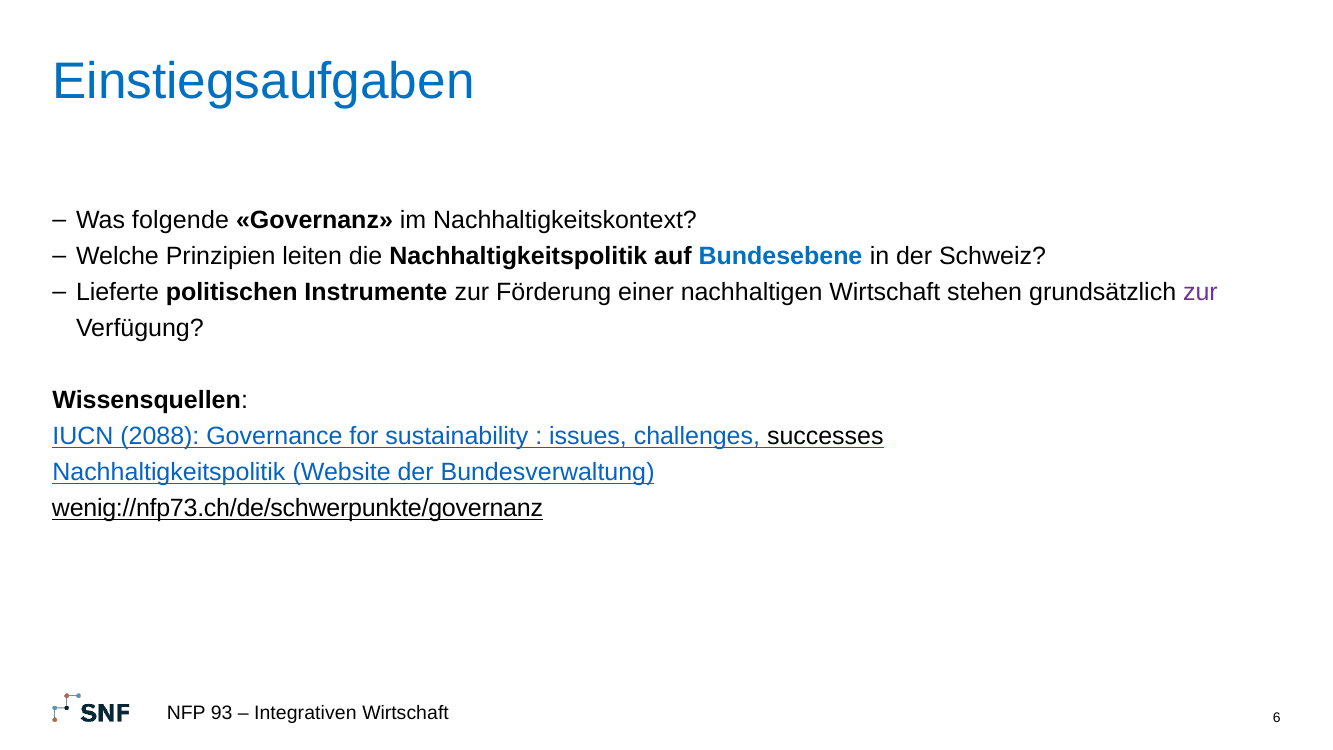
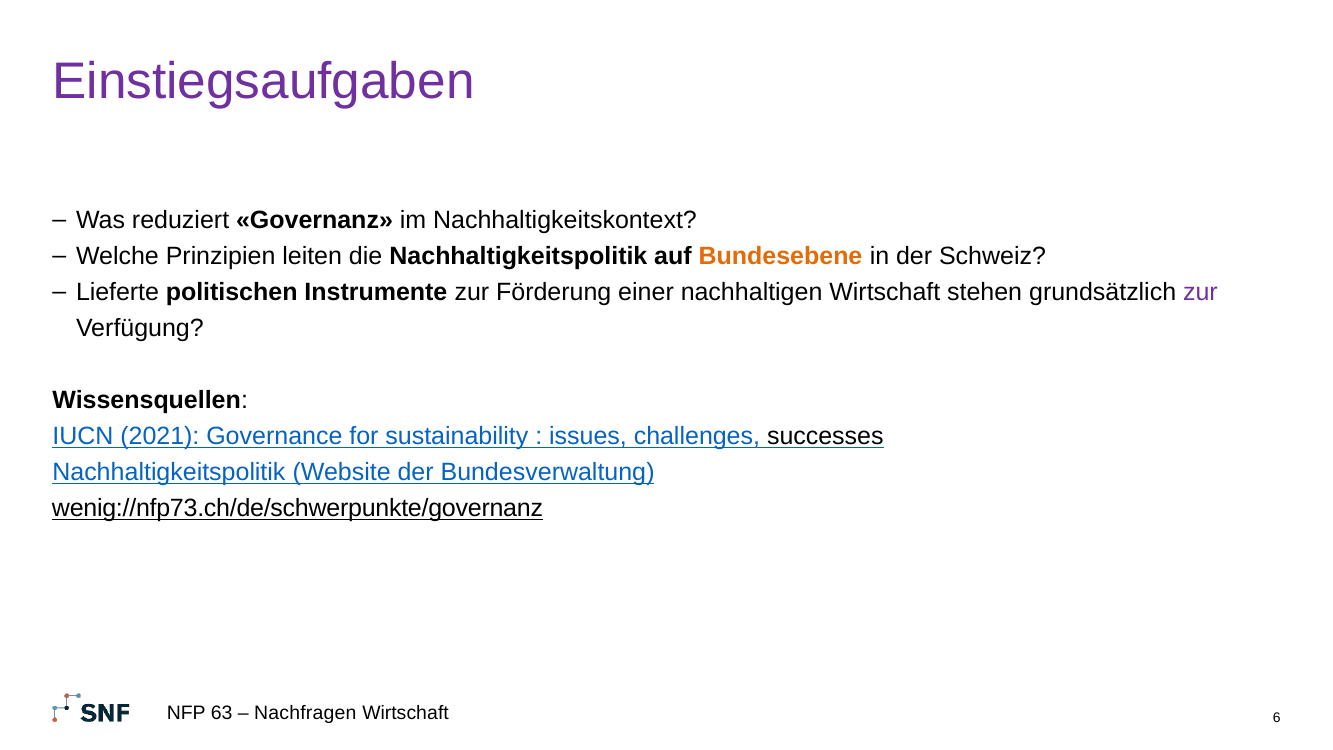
Einstiegsaufgaben colour: blue -> purple
folgende: folgende -> reduziert
Bundesebene colour: blue -> orange
2088: 2088 -> 2021
93: 93 -> 63
Integrativen: Integrativen -> Nachfragen
